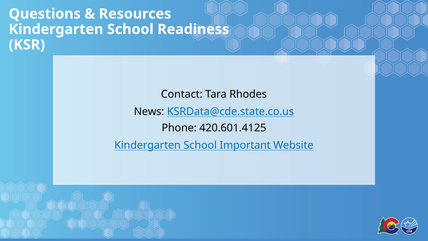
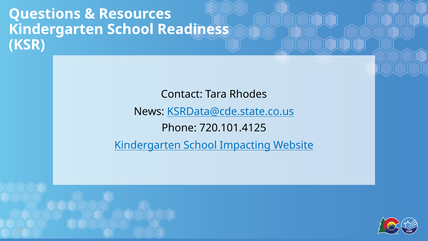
420.601.4125: 420.601.4125 -> 720.101.4125
Important: Important -> Impacting
